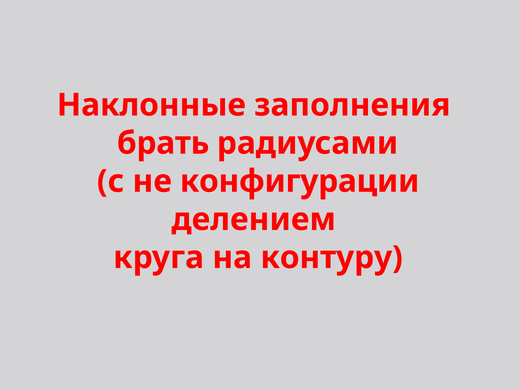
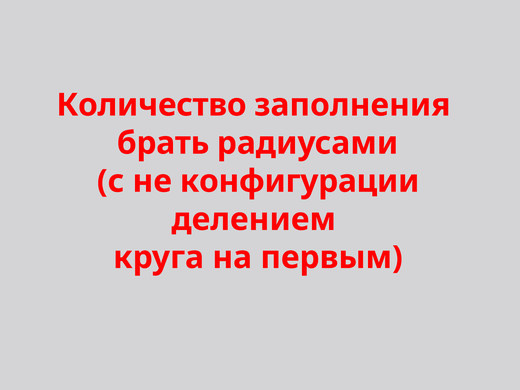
Наклонные: Наклонные -> Количество
контуру: контуру -> первым
